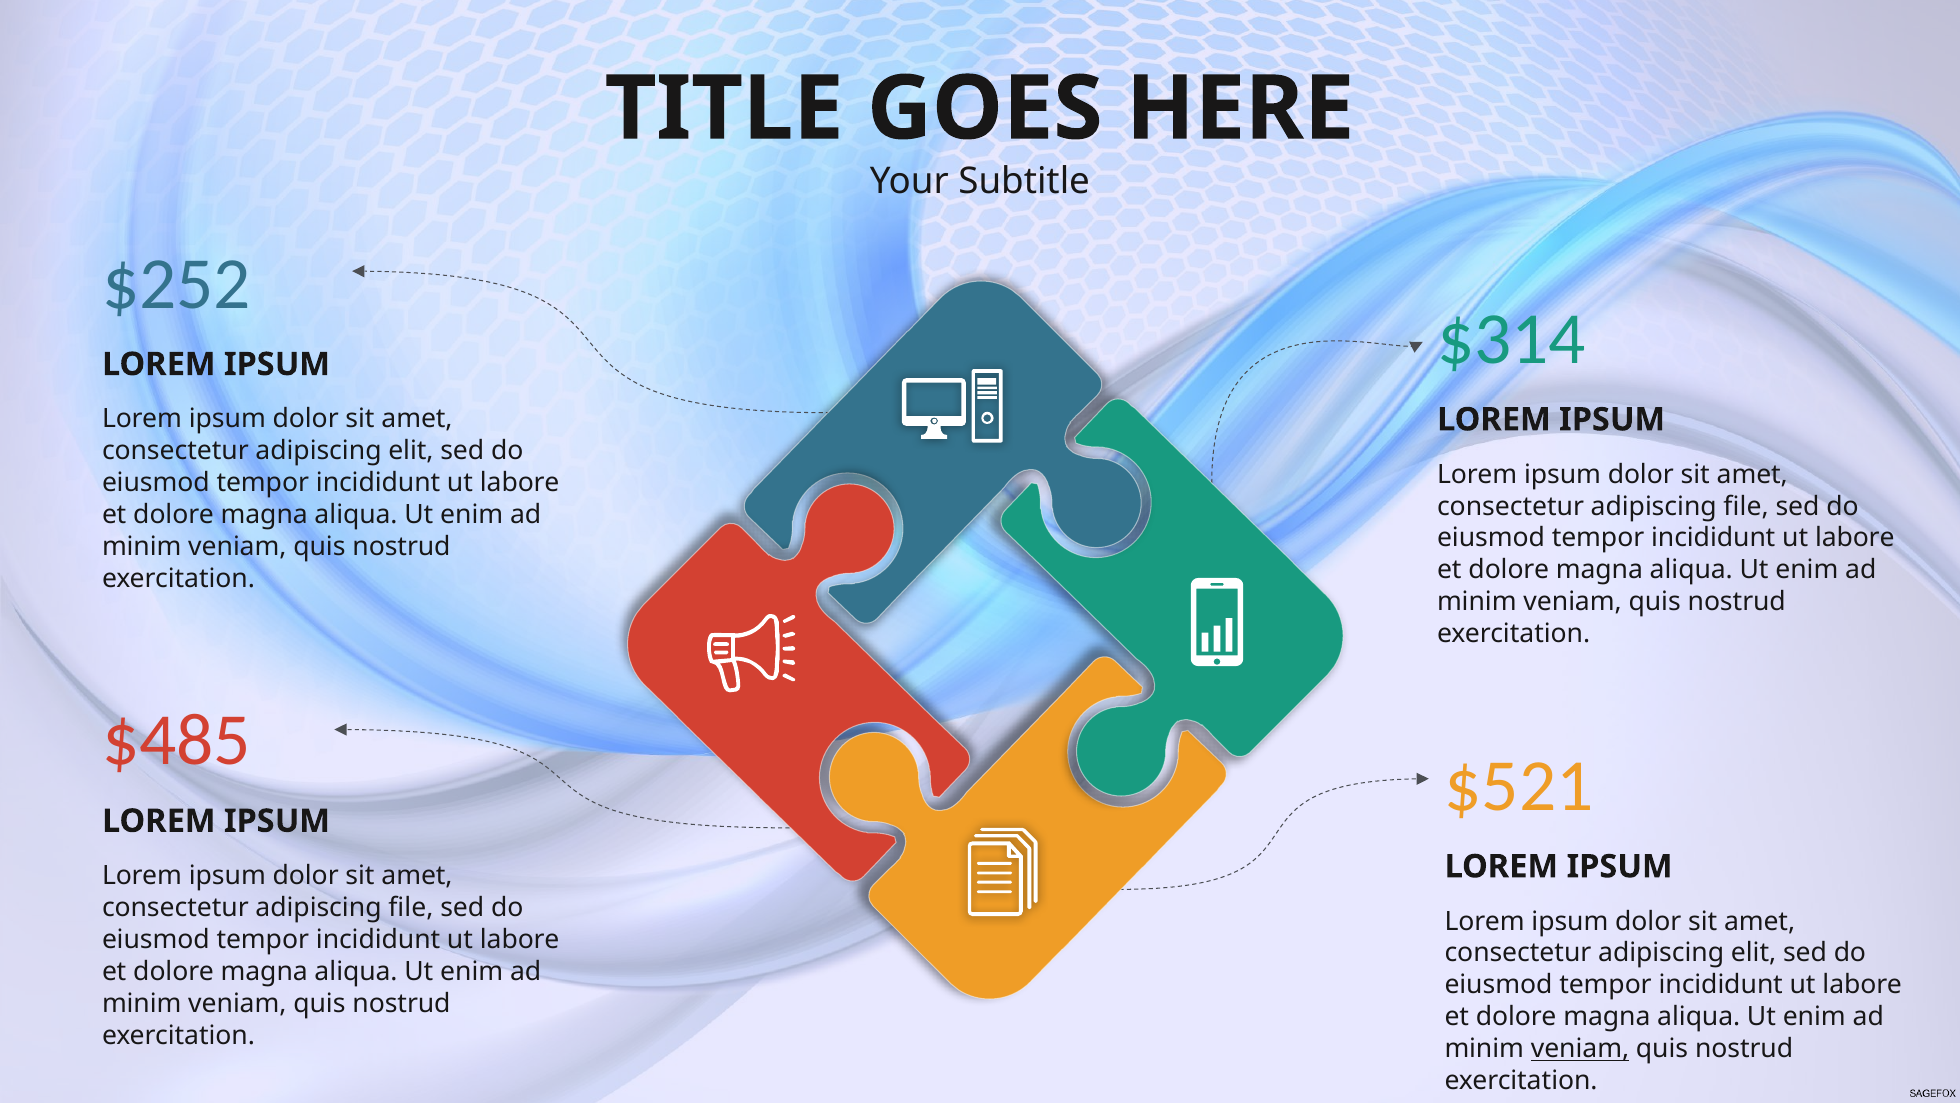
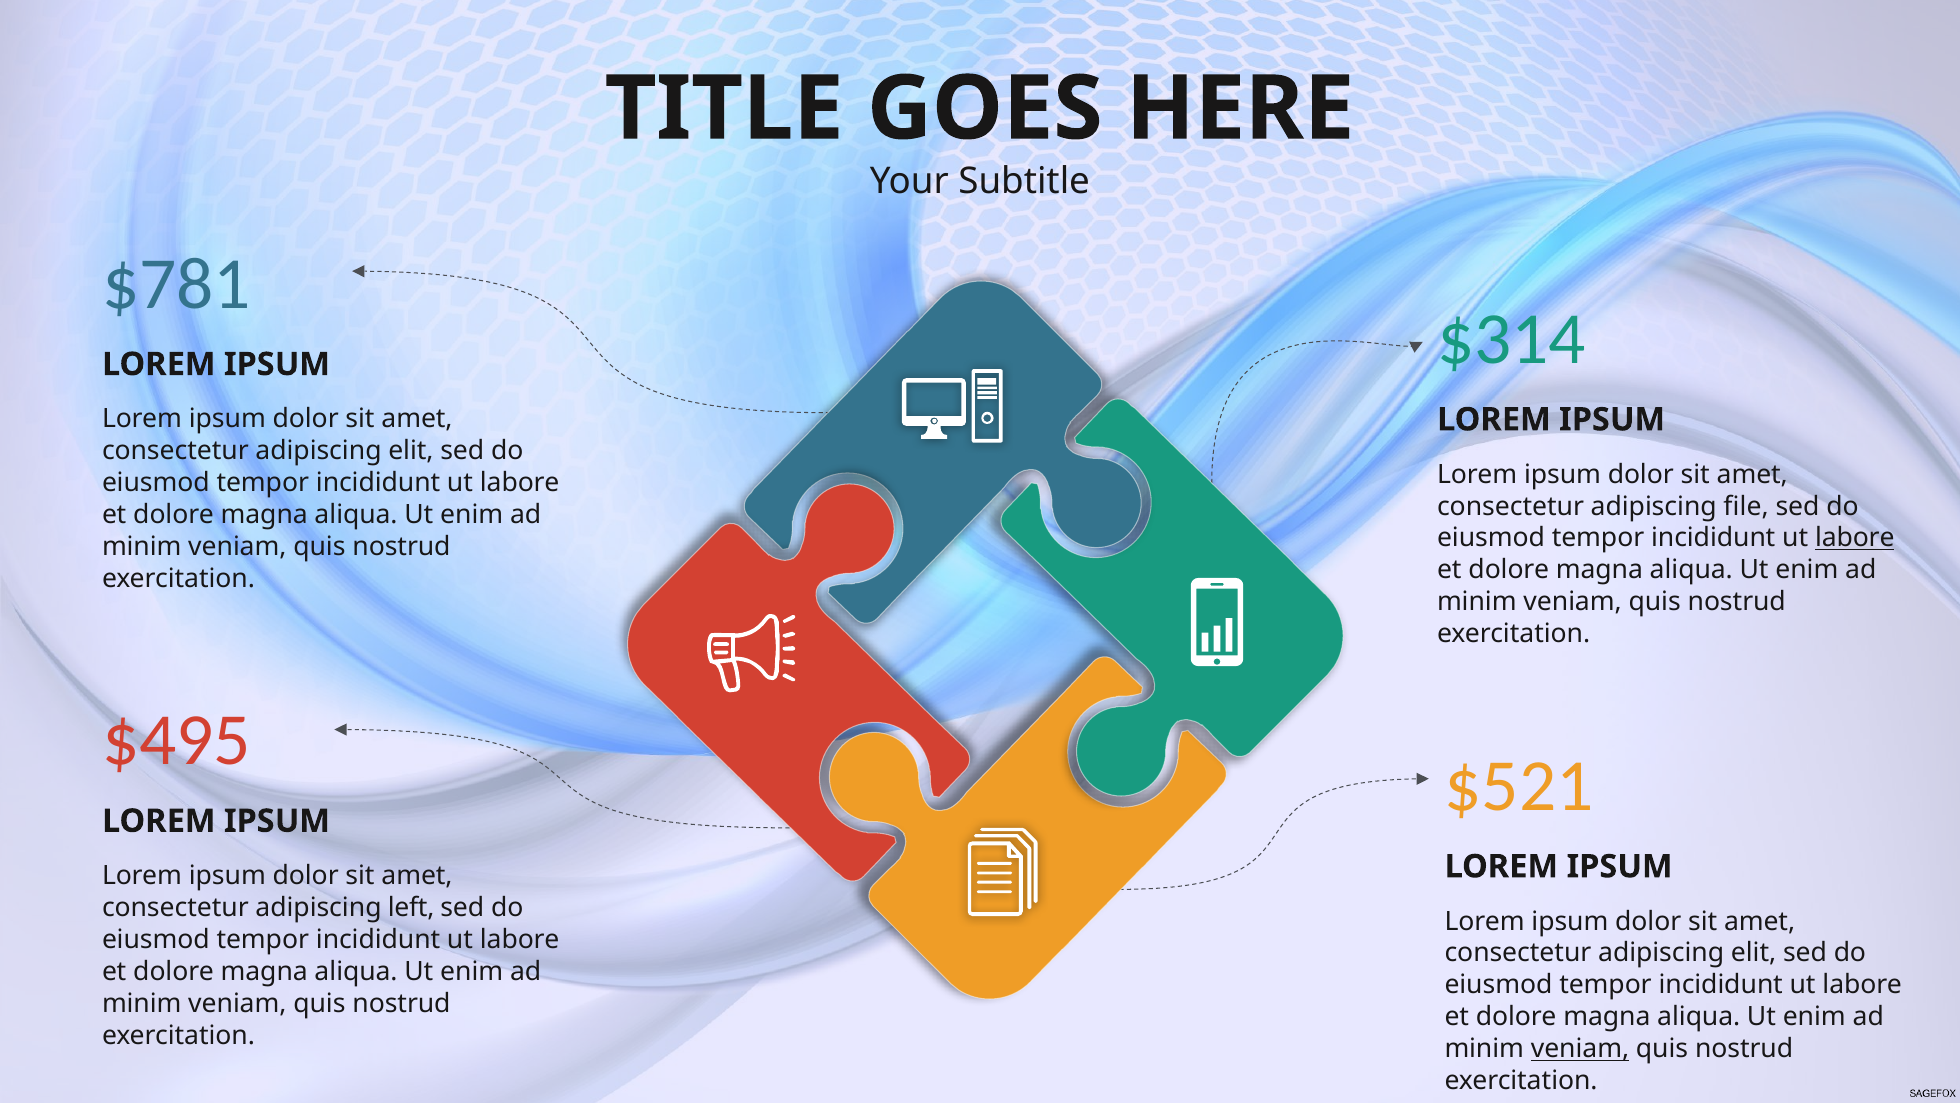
$252: $252 -> $781
labore at (1855, 538) underline: none -> present
$485: $485 -> $495
file at (411, 907): file -> left
